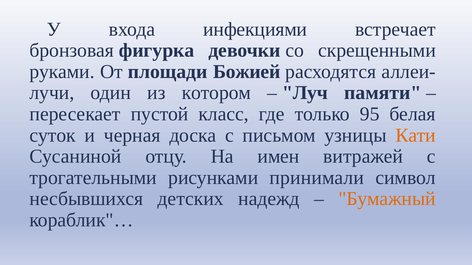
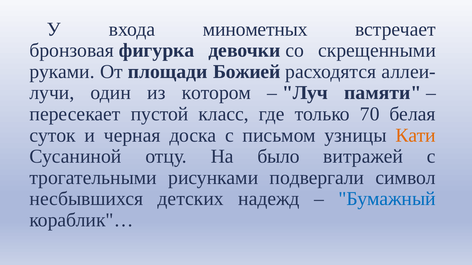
инфекциями: инфекциями -> минометных
95: 95 -> 70
имен: имен -> было
принимали: принимали -> подвергали
Бумажный colour: orange -> blue
